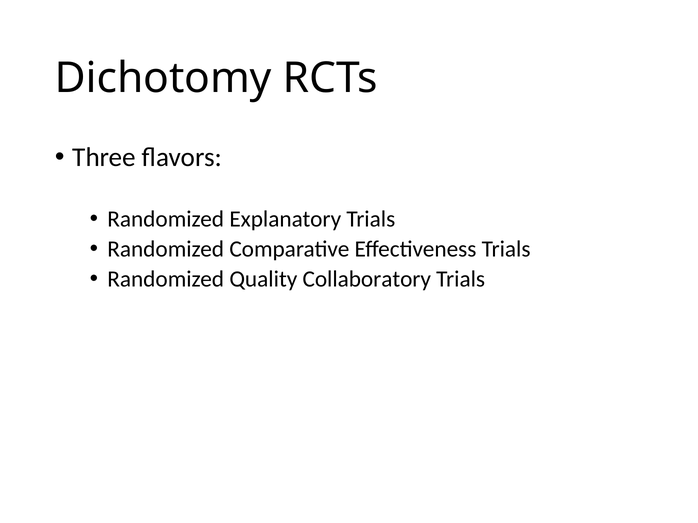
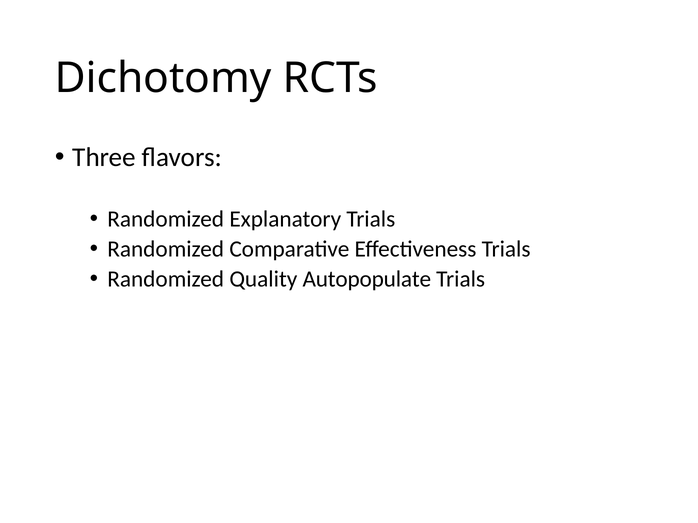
Collaboratory: Collaboratory -> Autopopulate
